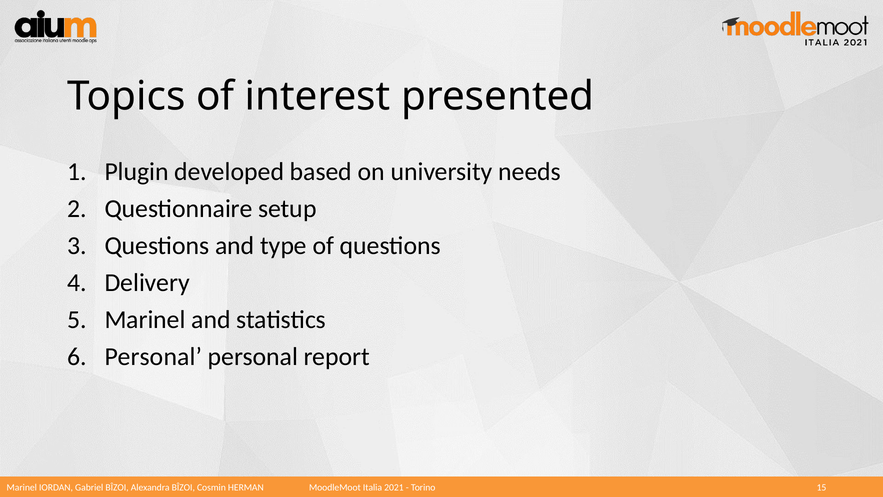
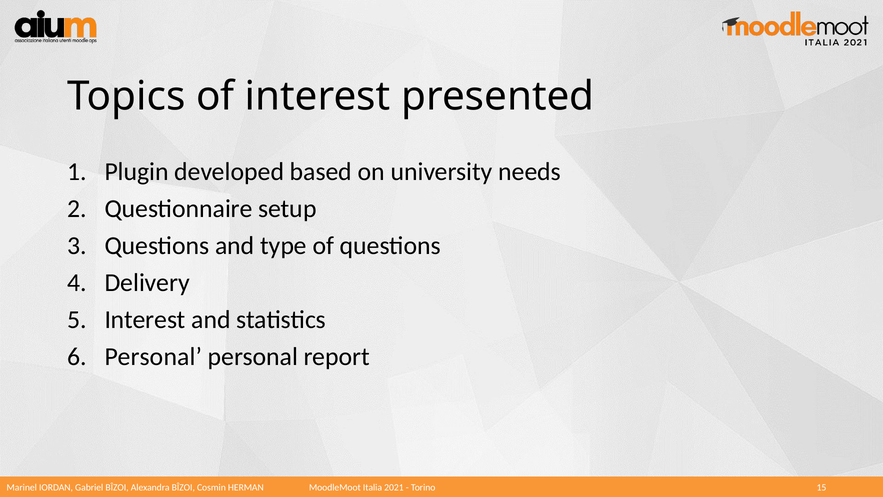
Marinel at (145, 320): Marinel -> Interest
